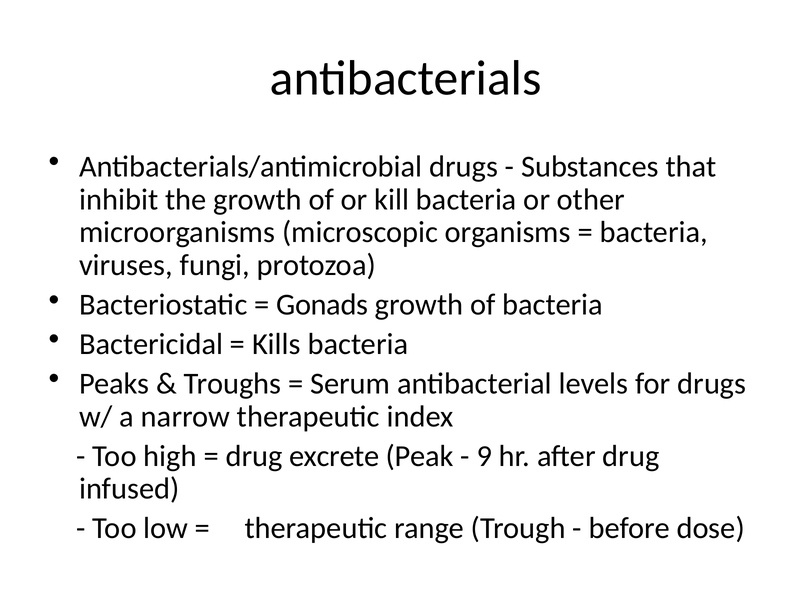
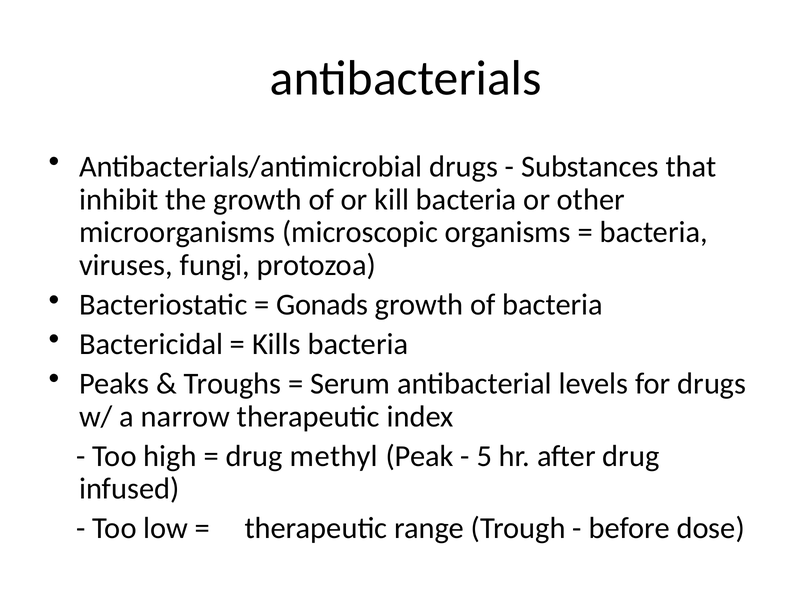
excrete: excrete -> methyl
9: 9 -> 5
